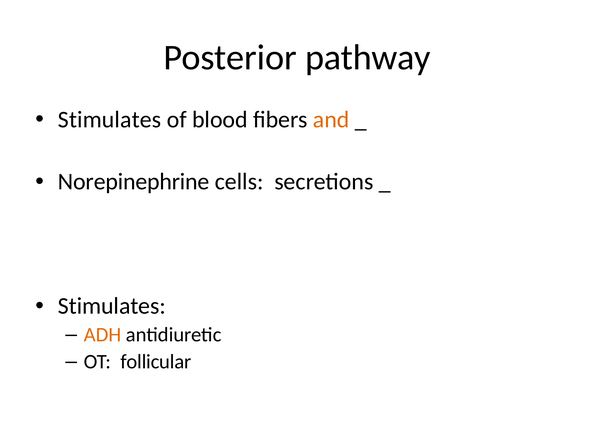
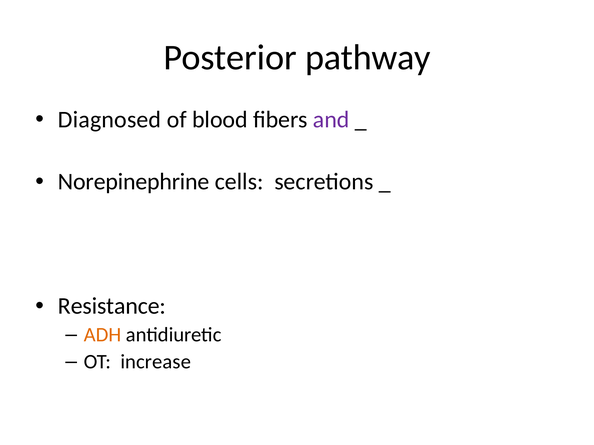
Stimulates at (110, 120): Stimulates -> Diagnosed
and colour: orange -> purple
Stimulates at (112, 306): Stimulates -> Resistance
follicular: follicular -> increase
